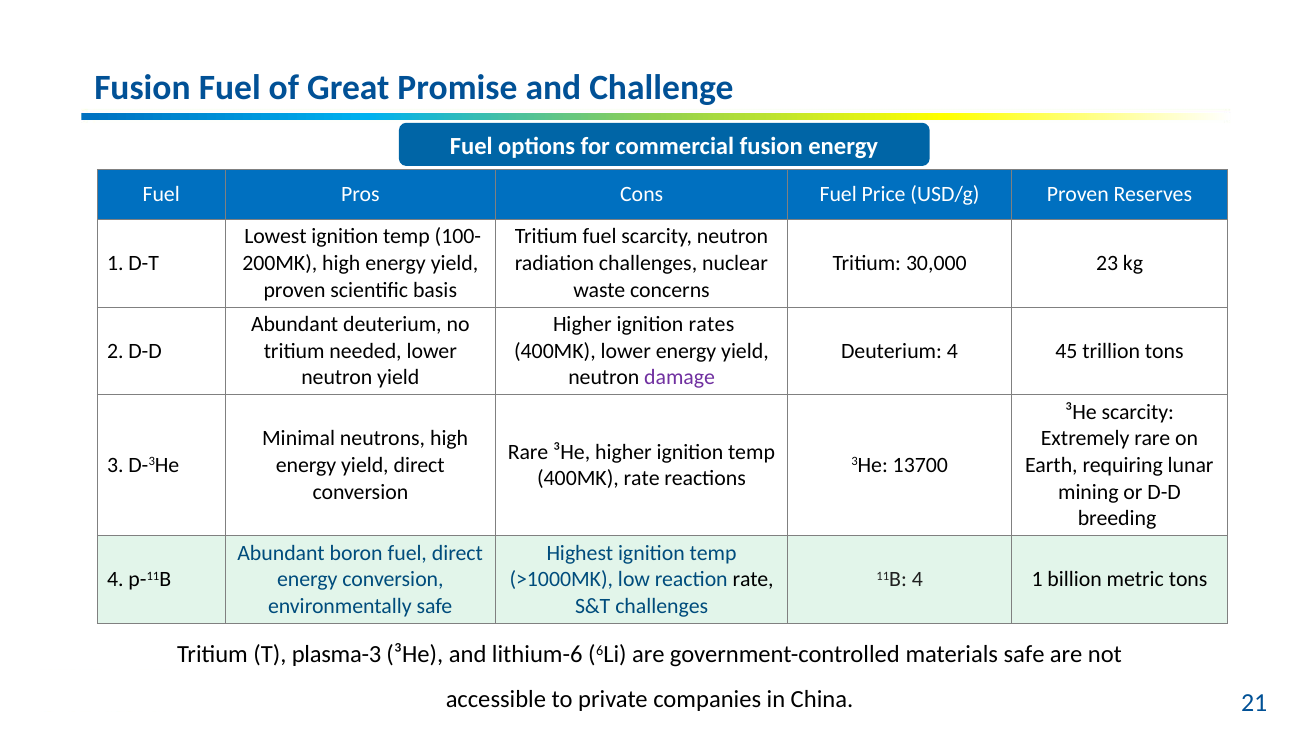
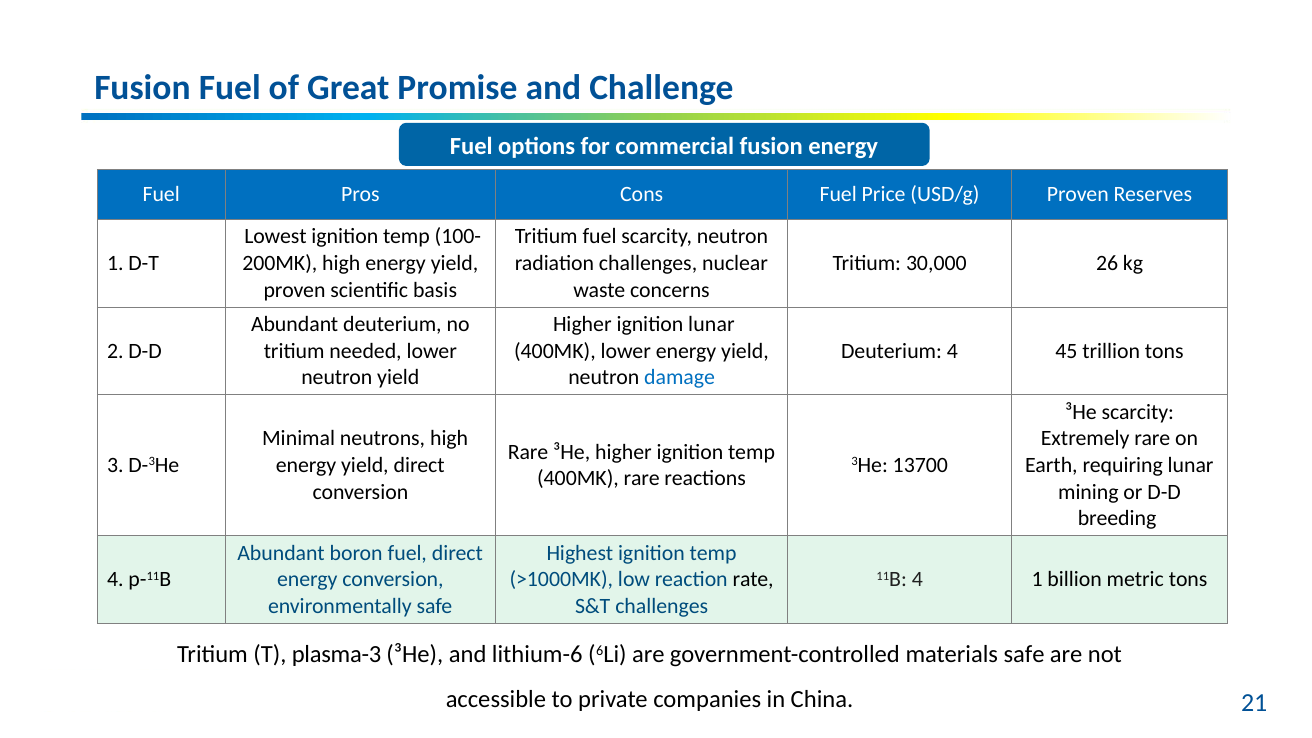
23: 23 -> 26
ignition rates: rates -> lunar
damage colour: purple -> blue
400MK rate: rate -> rare
